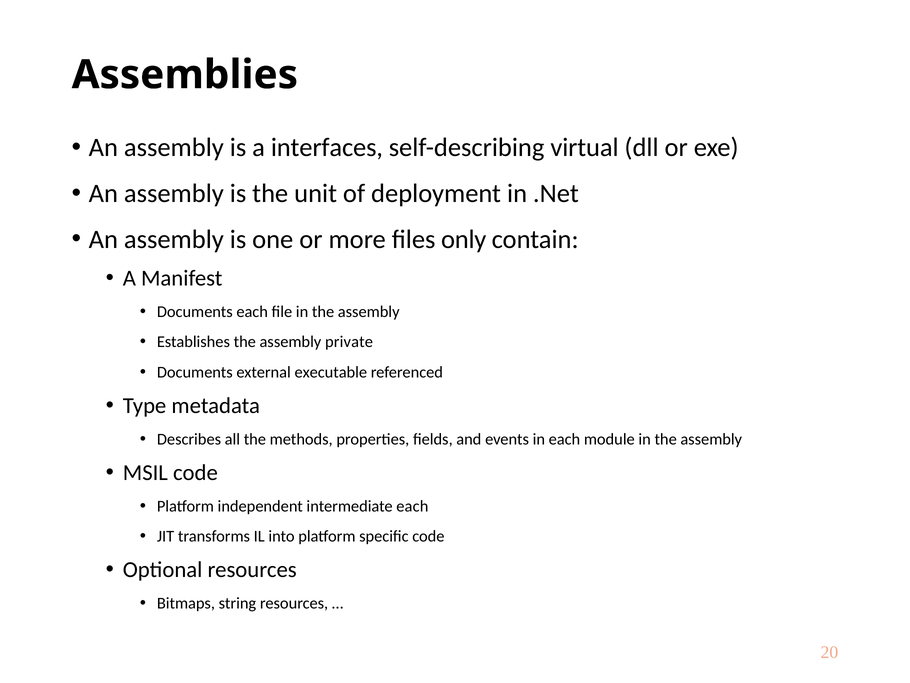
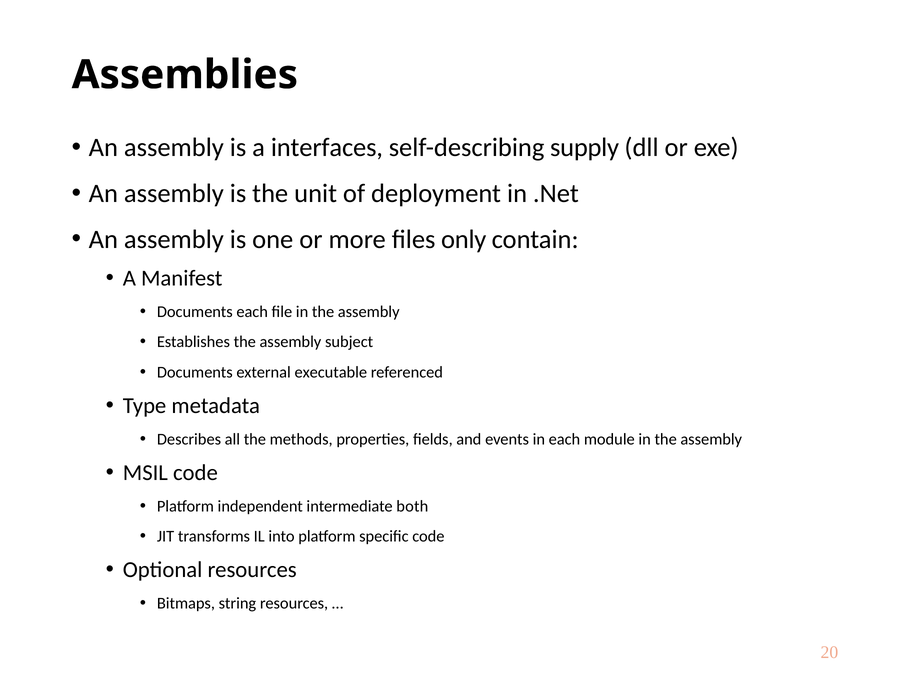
virtual: virtual -> supply
private: private -> subject
intermediate each: each -> both
